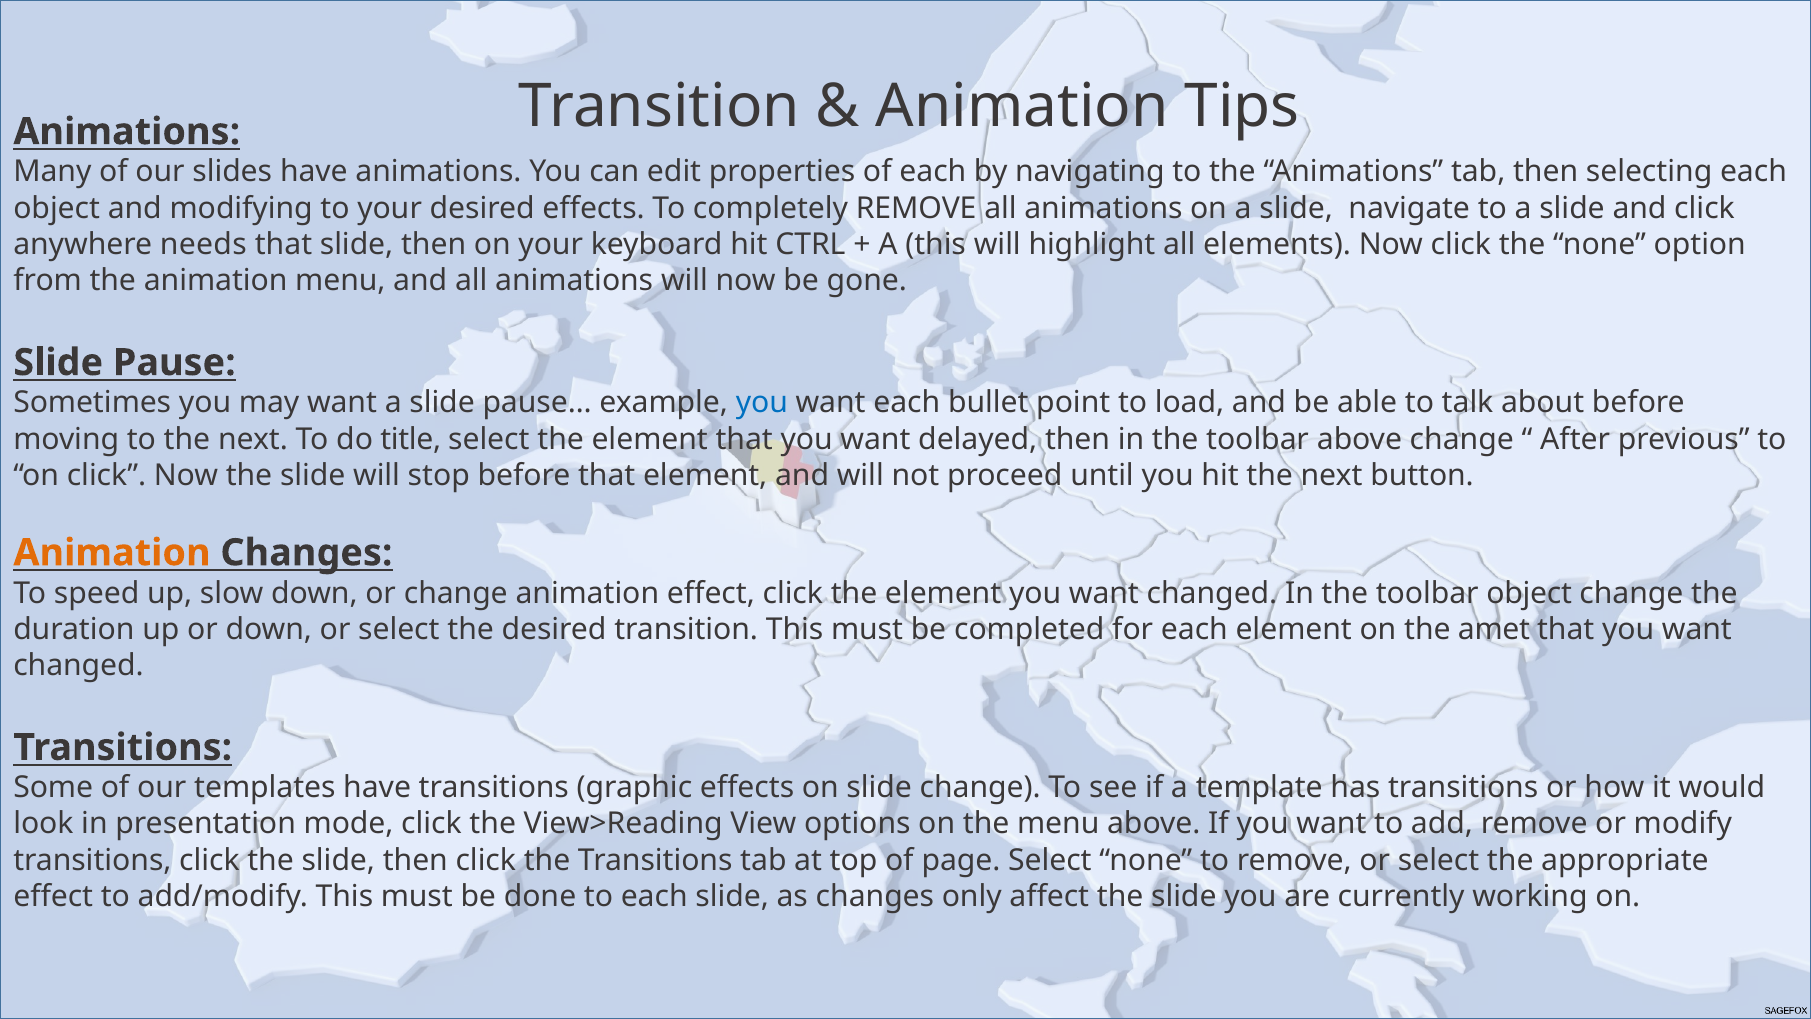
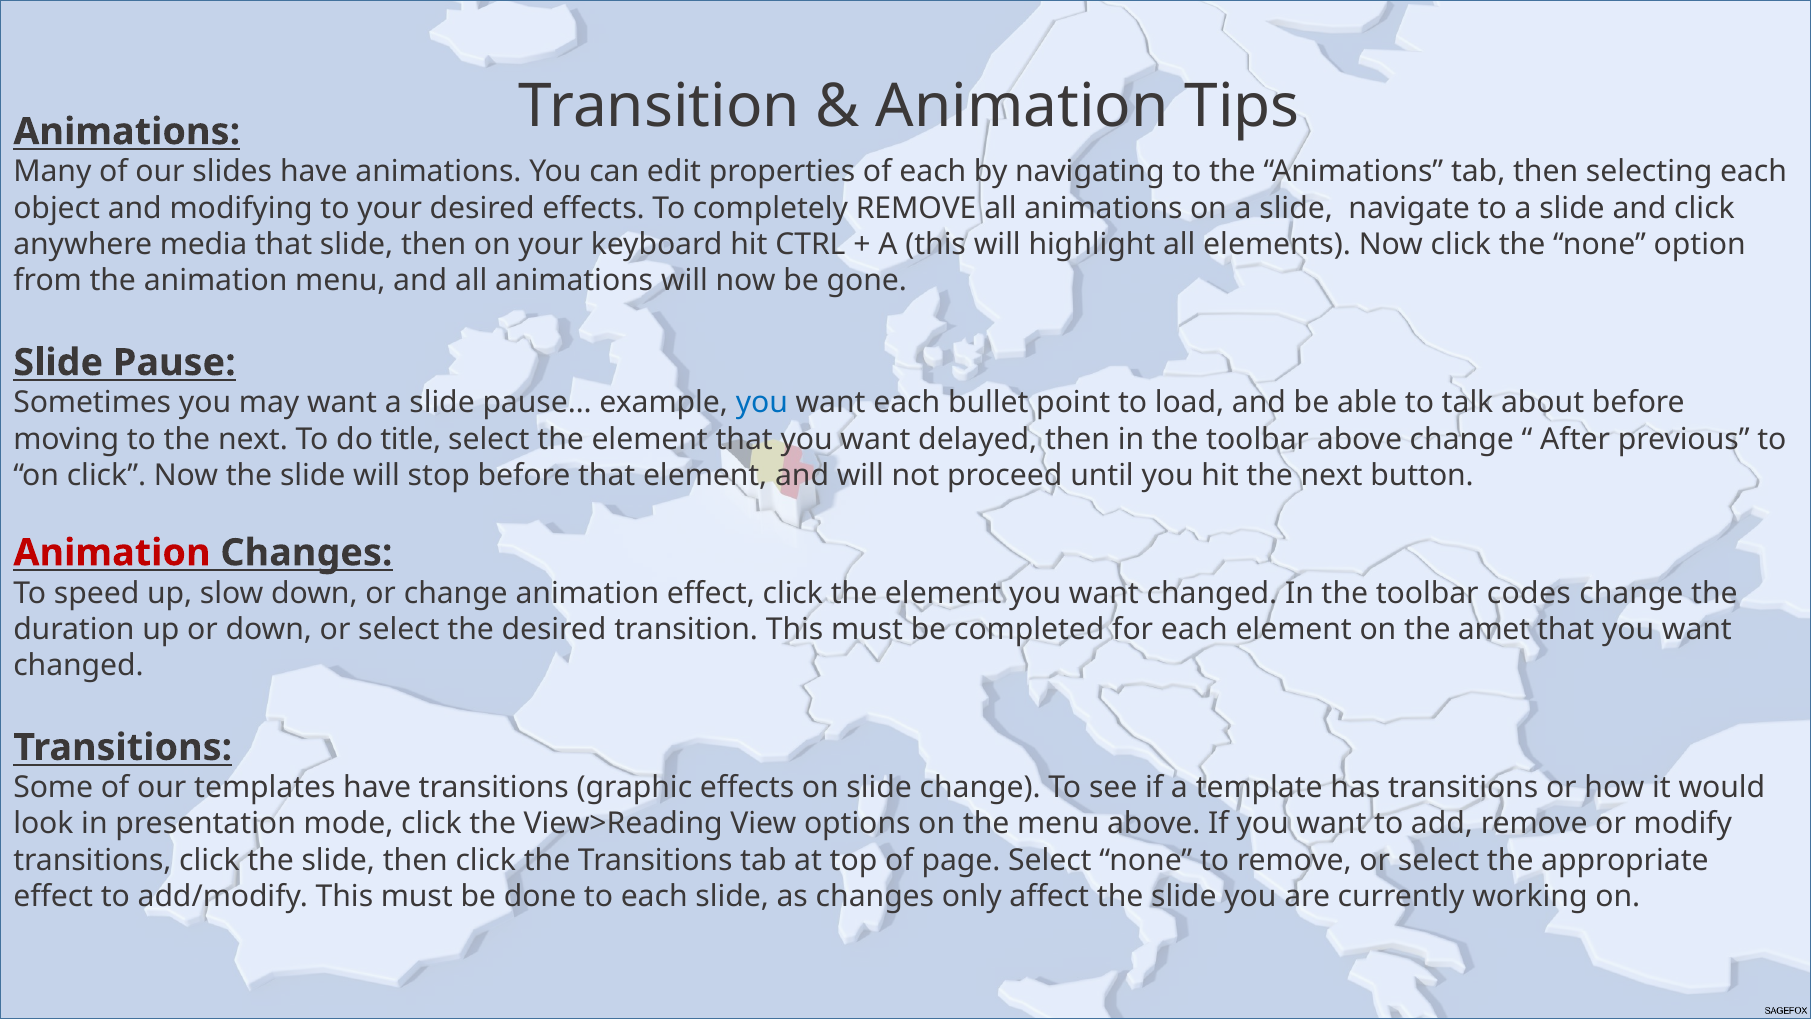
needs: needs -> media
Animation at (112, 553) colour: orange -> red
toolbar object: object -> codes
